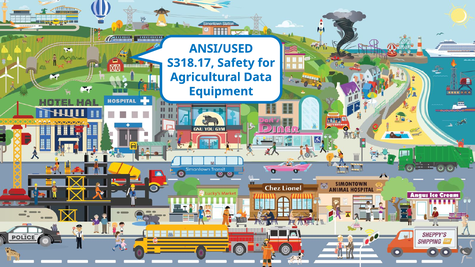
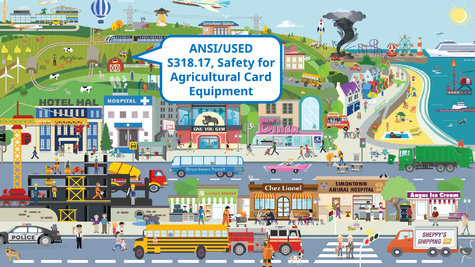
Data: Data -> Card
